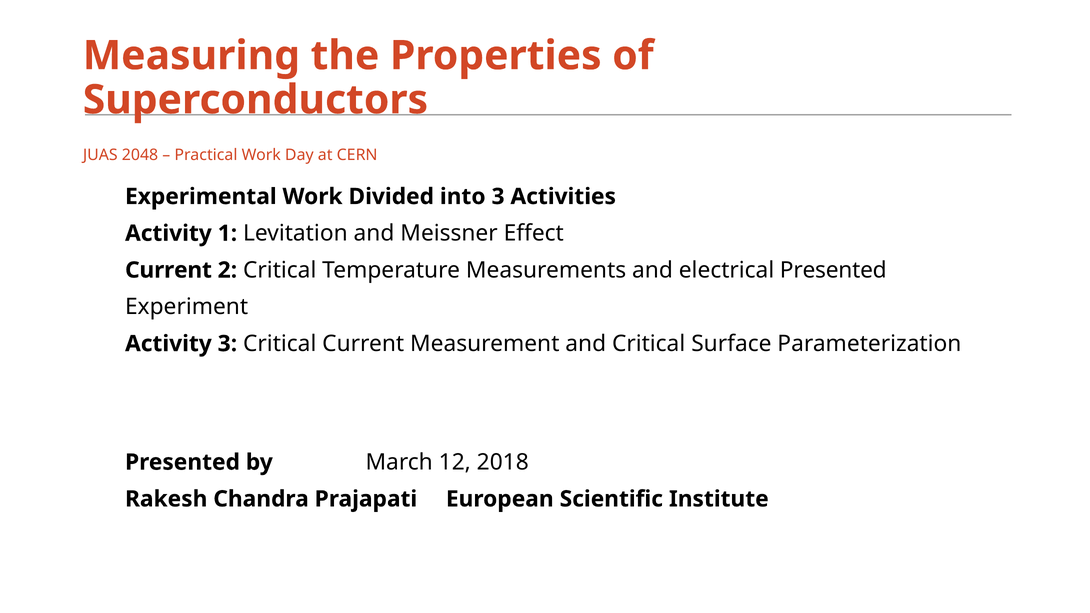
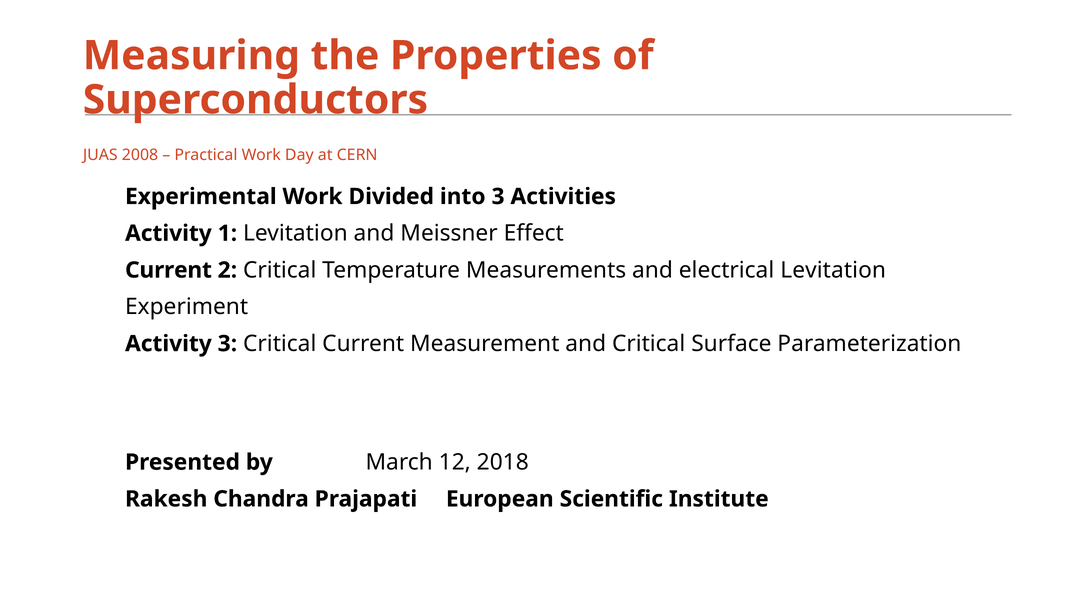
2048: 2048 -> 2008
electrical Presented: Presented -> Levitation
